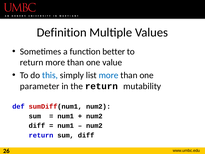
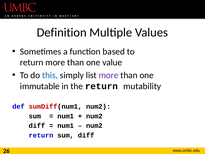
better: better -> based
more at (109, 75) colour: blue -> purple
parameter: parameter -> immutable
